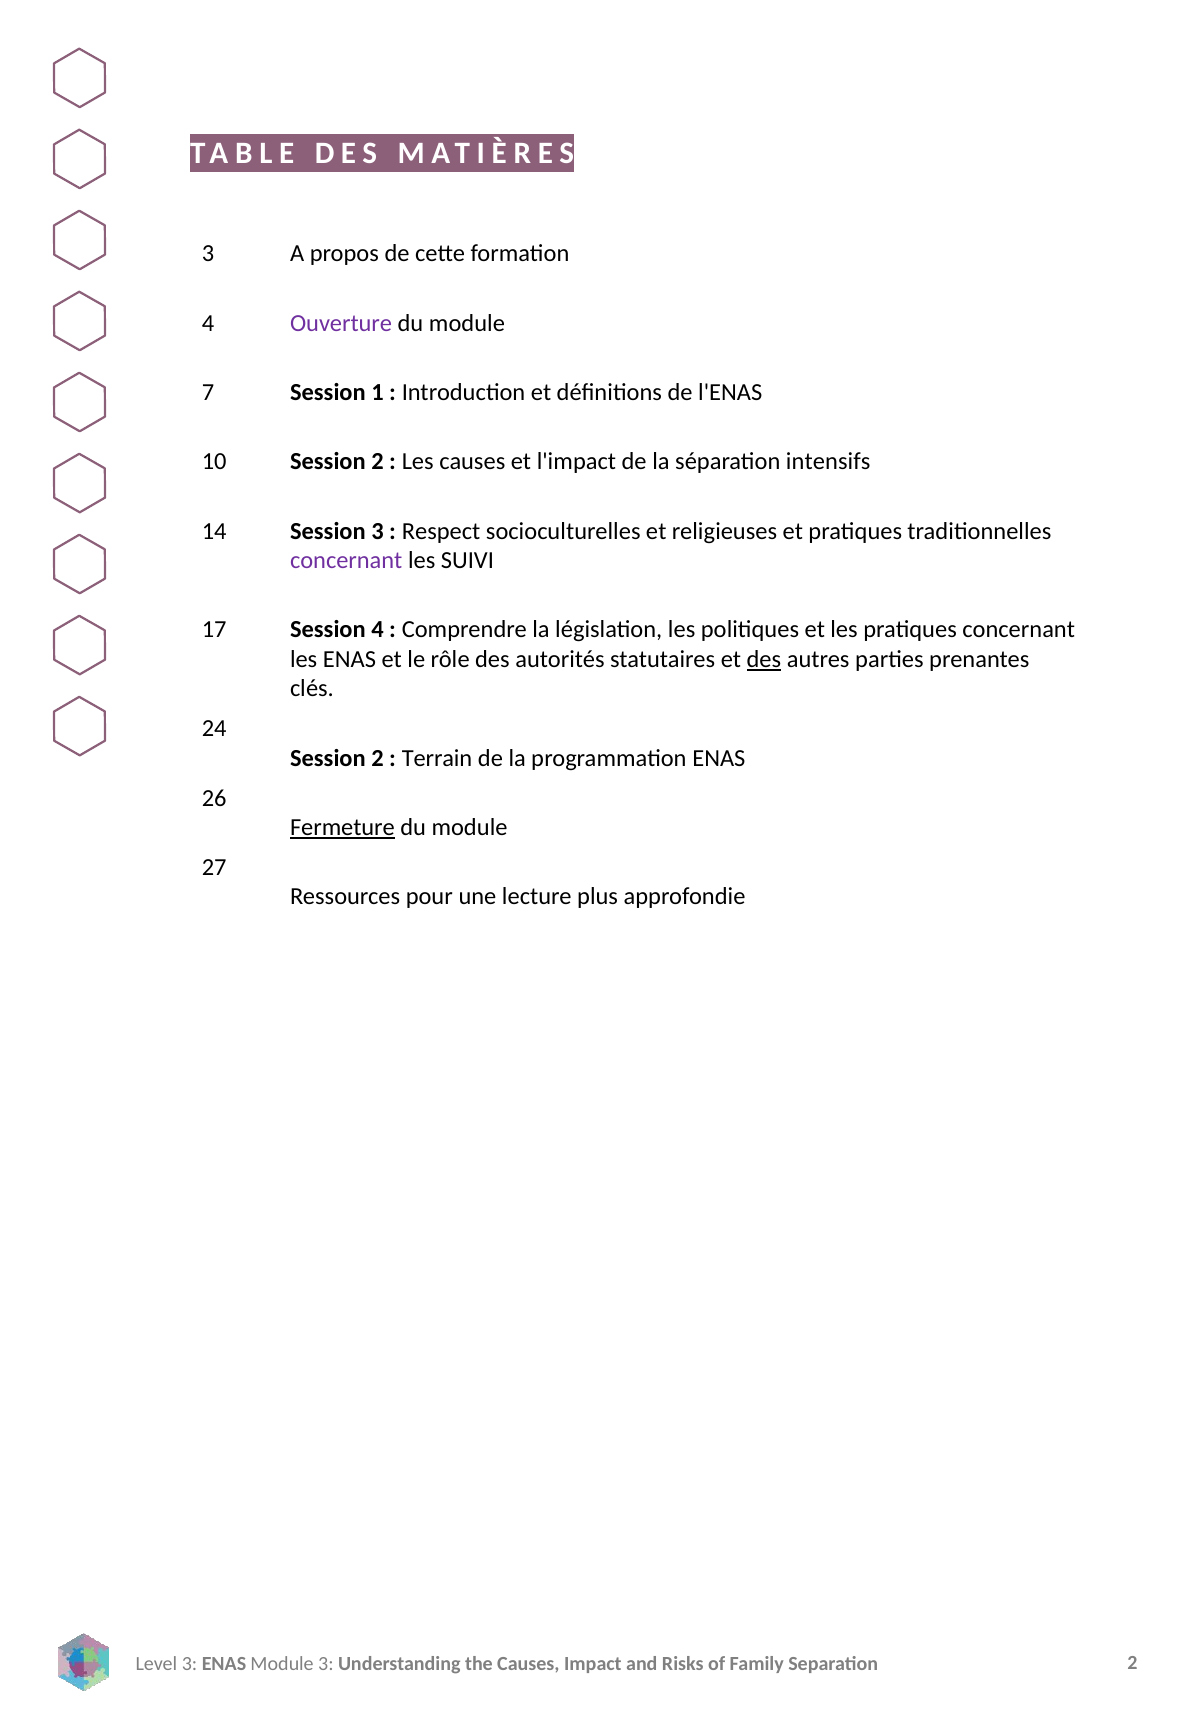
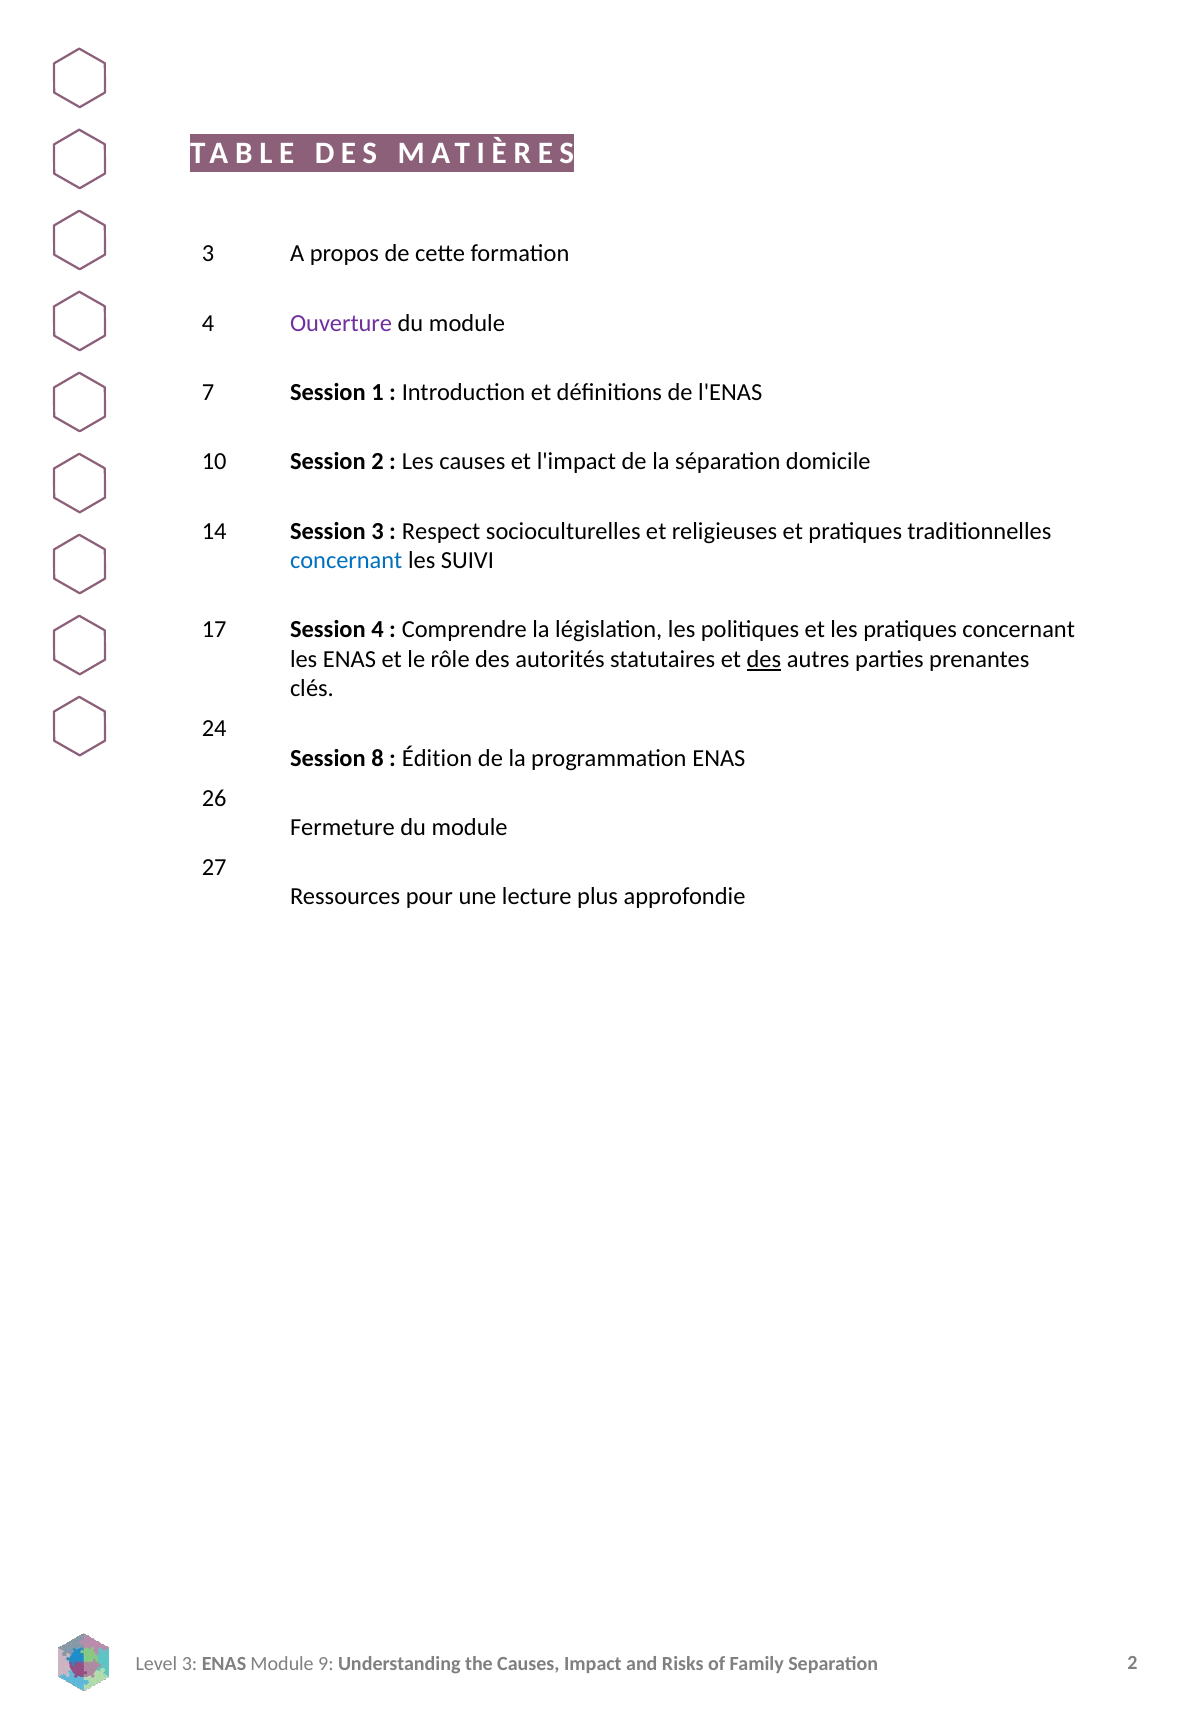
intensifs: intensifs -> domicile
concernant at (346, 560) colour: purple -> blue
2 at (377, 758): 2 -> 8
Terrain: Terrain -> Édition
Fermeture underline: present -> none
Module 3: 3 -> 9
